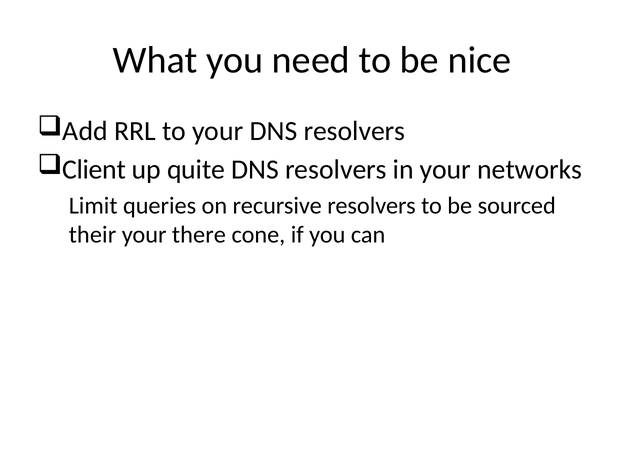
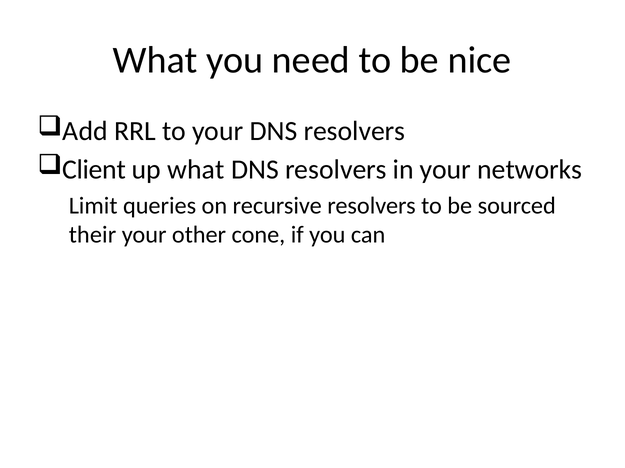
up quite: quite -> what
there: there -> other
